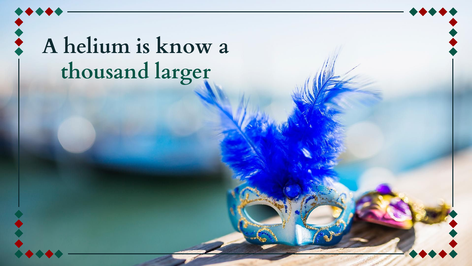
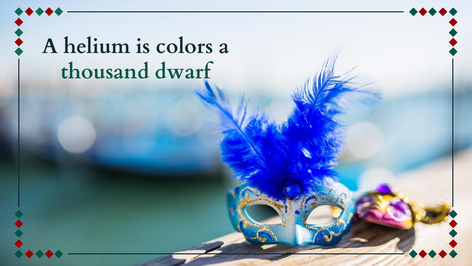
know: know -> colors
larger: larger -> dwarf
